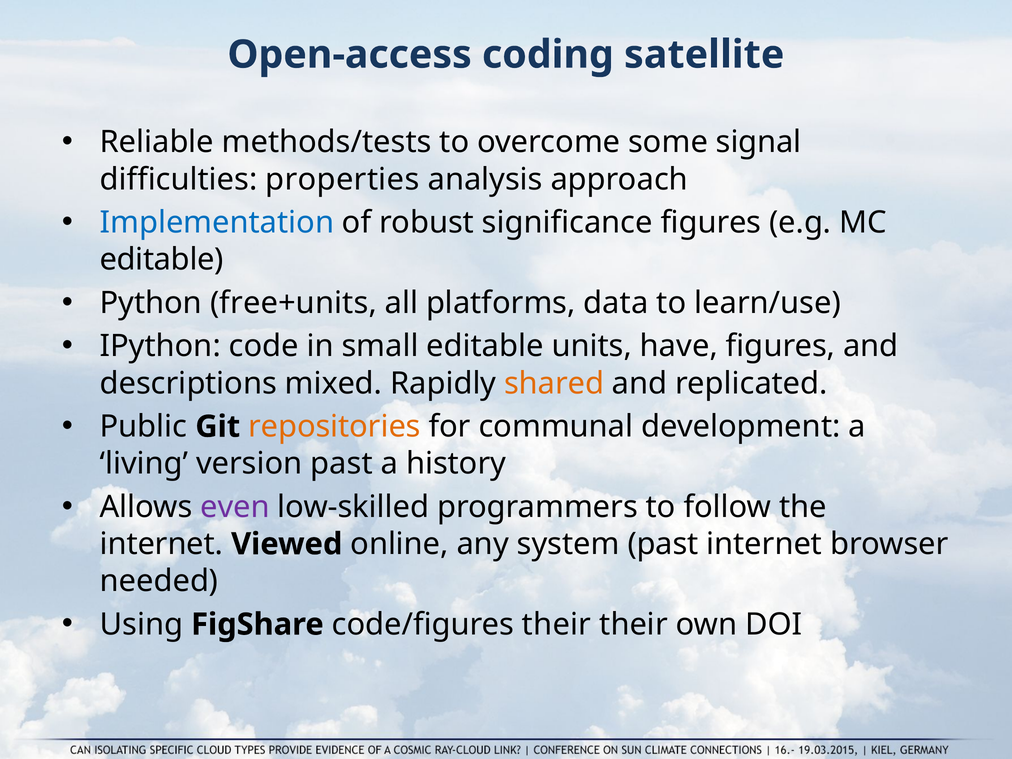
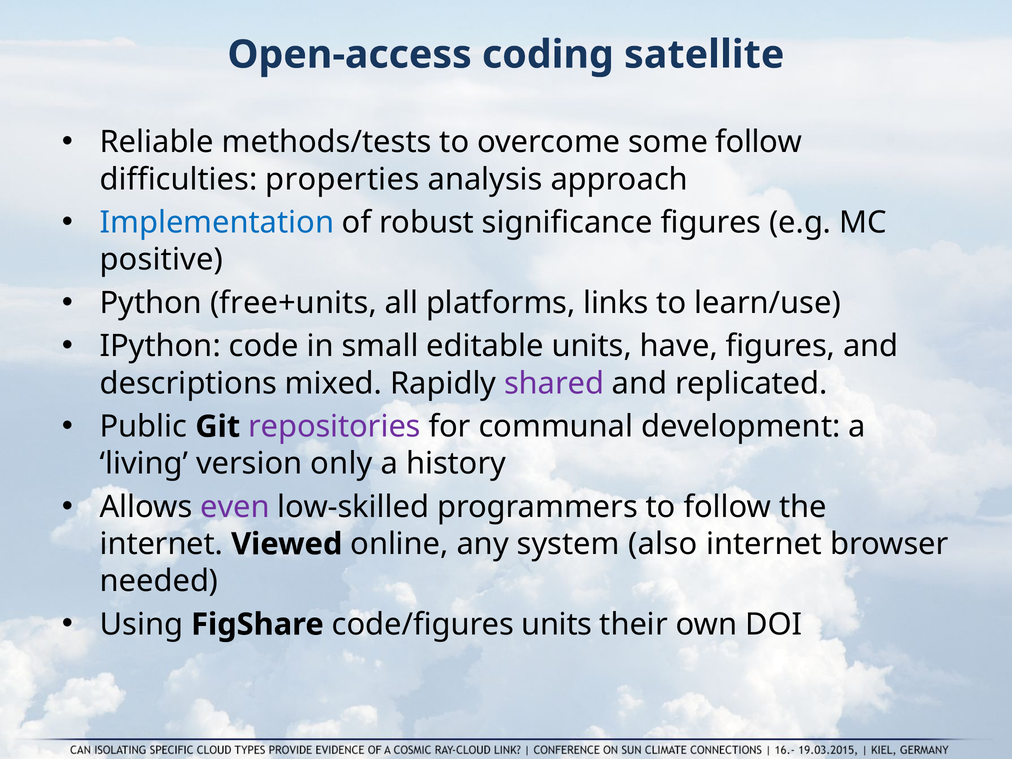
some signal: signal -> follow
editable at (162, 260): editable -> positive
data: data -> links
shared colour: orange -> purple
repositories colour: orange -> purple
version past: past -> only
system past: past -> also
code/figures their: their -> units
